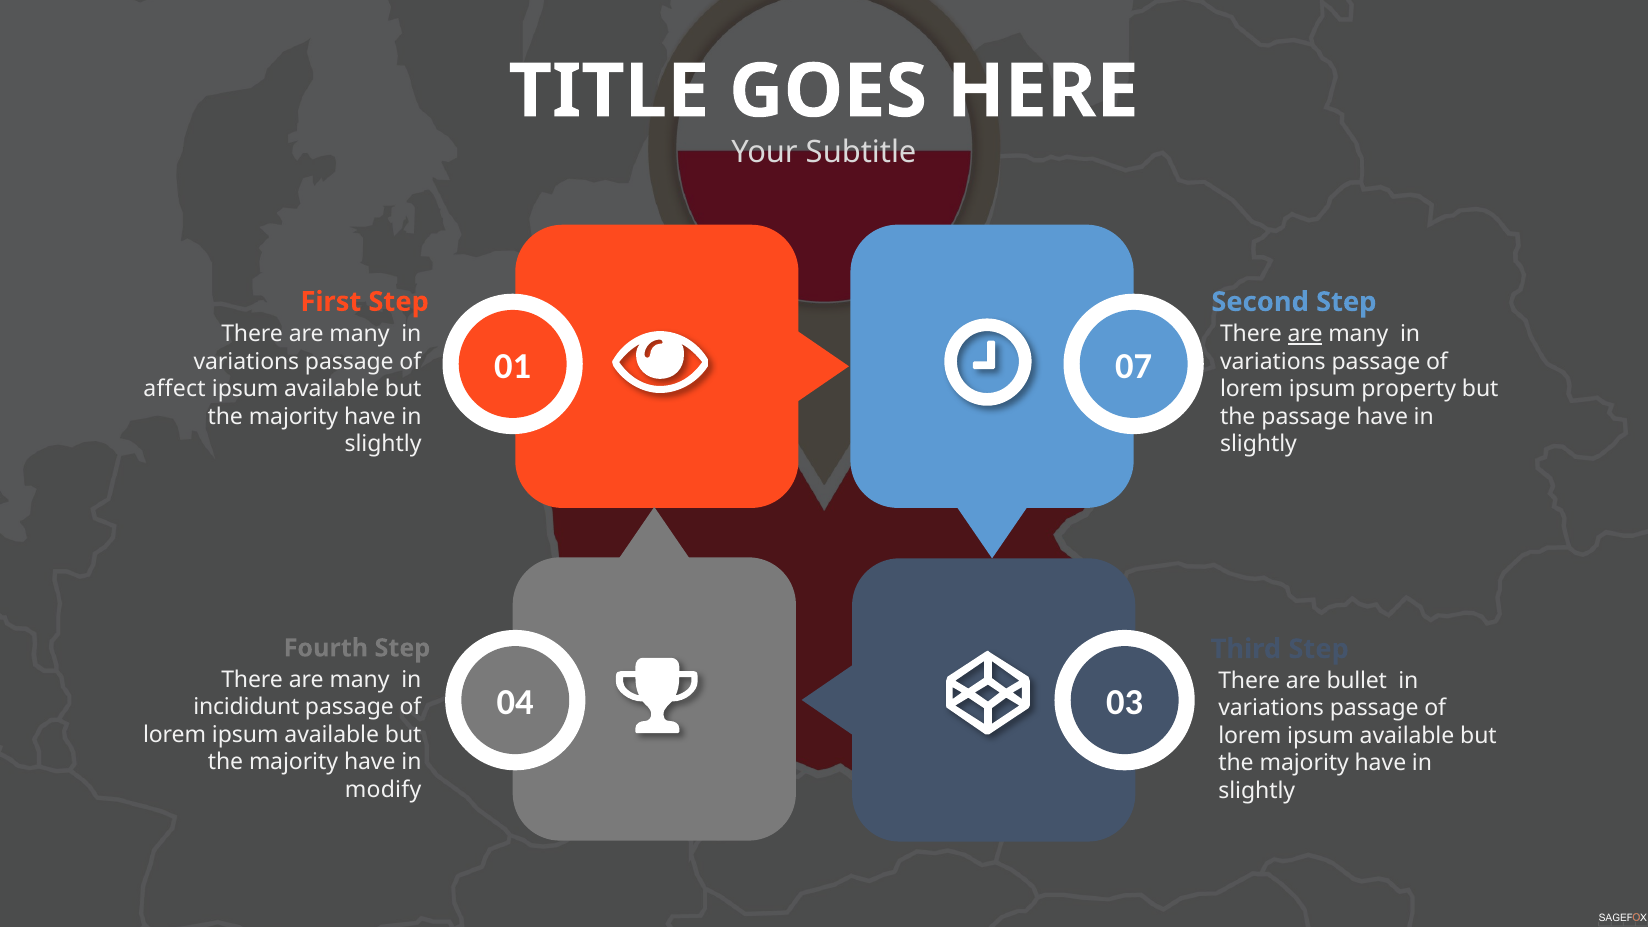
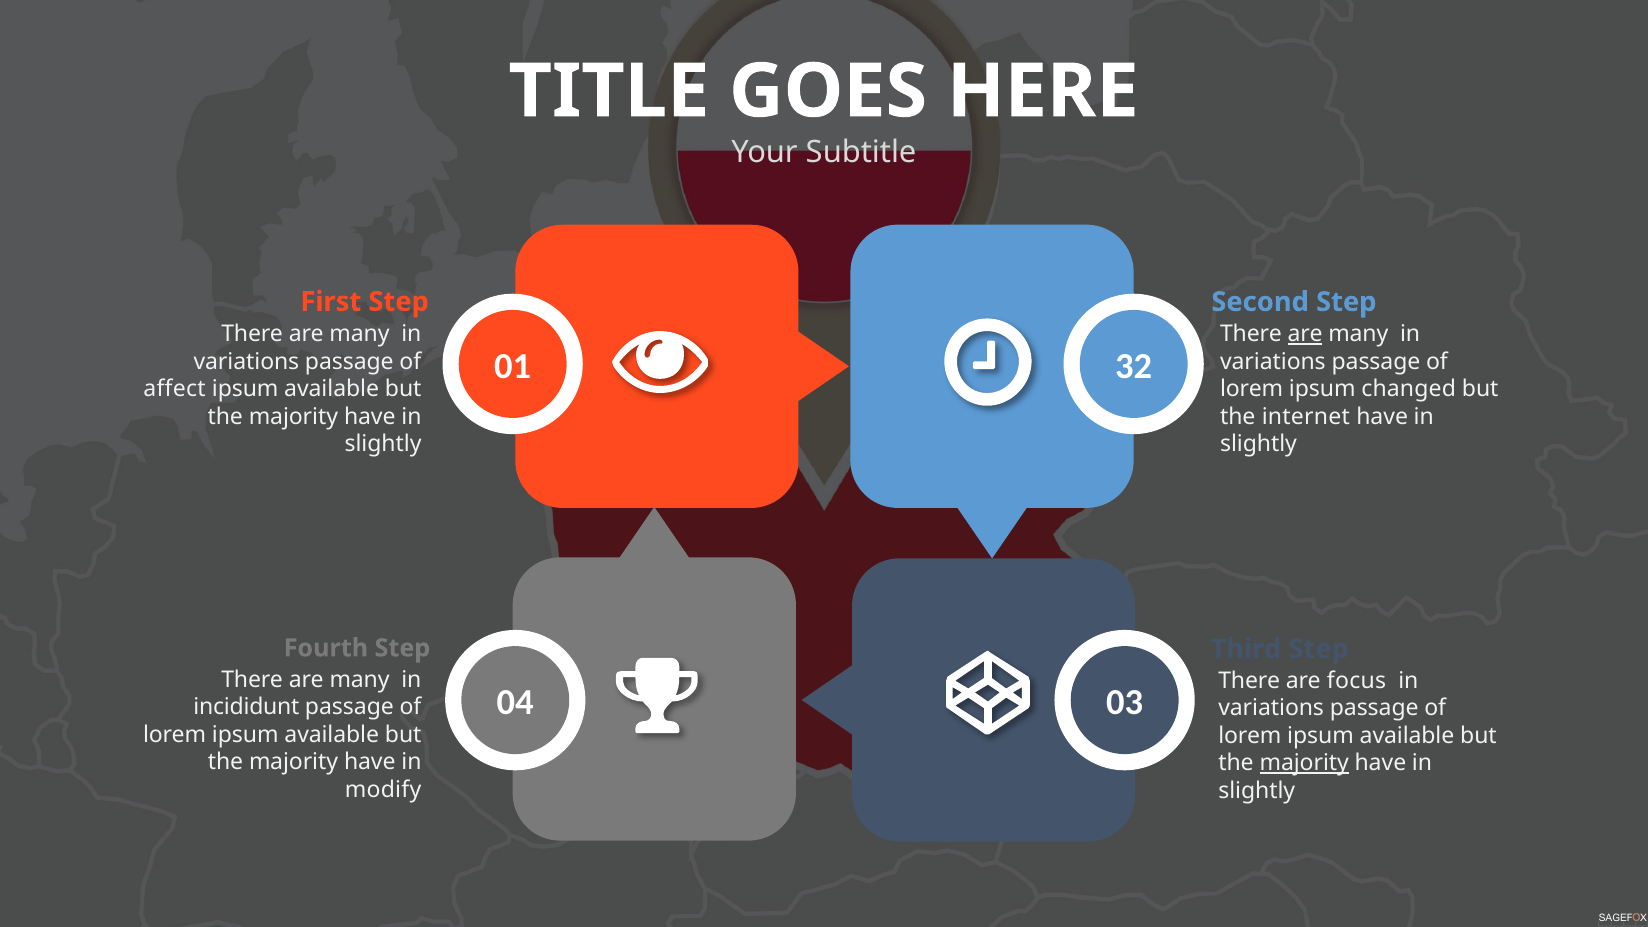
07: 07 -> 32
property: property -> changed
the passage: passage -> internet
bullet: bullet -> focus
majority at (1304, 763) underline: none -> present
